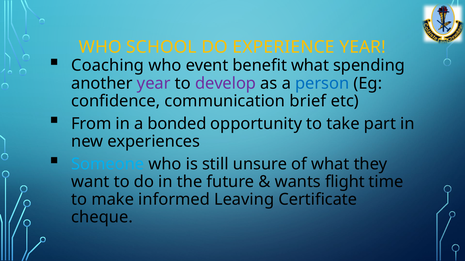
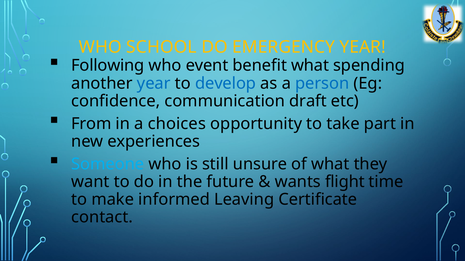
EXPERIENCE: EXPERIENCE -> EMERGENCY
Coaching: Coaching -> Following
year at (154, 83) colour: purple -> blue
develop colour: purple -> blue
brief: brief -> draft
bonded: bonded -> choices
cheque: cheque -> contact
